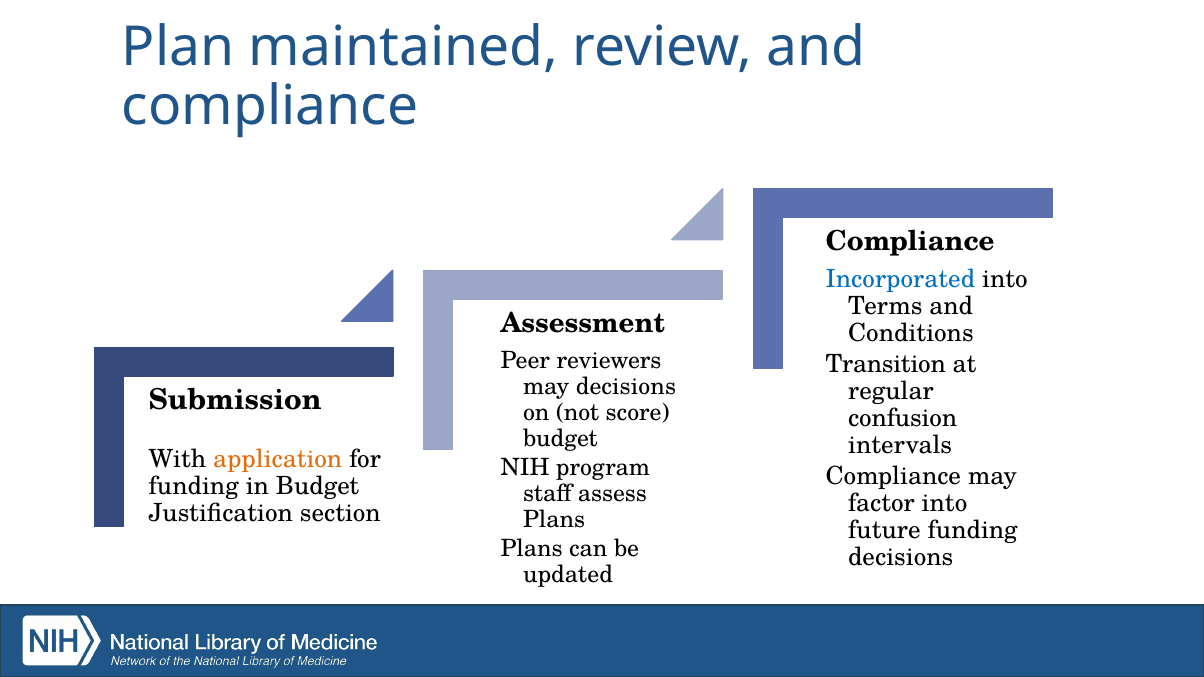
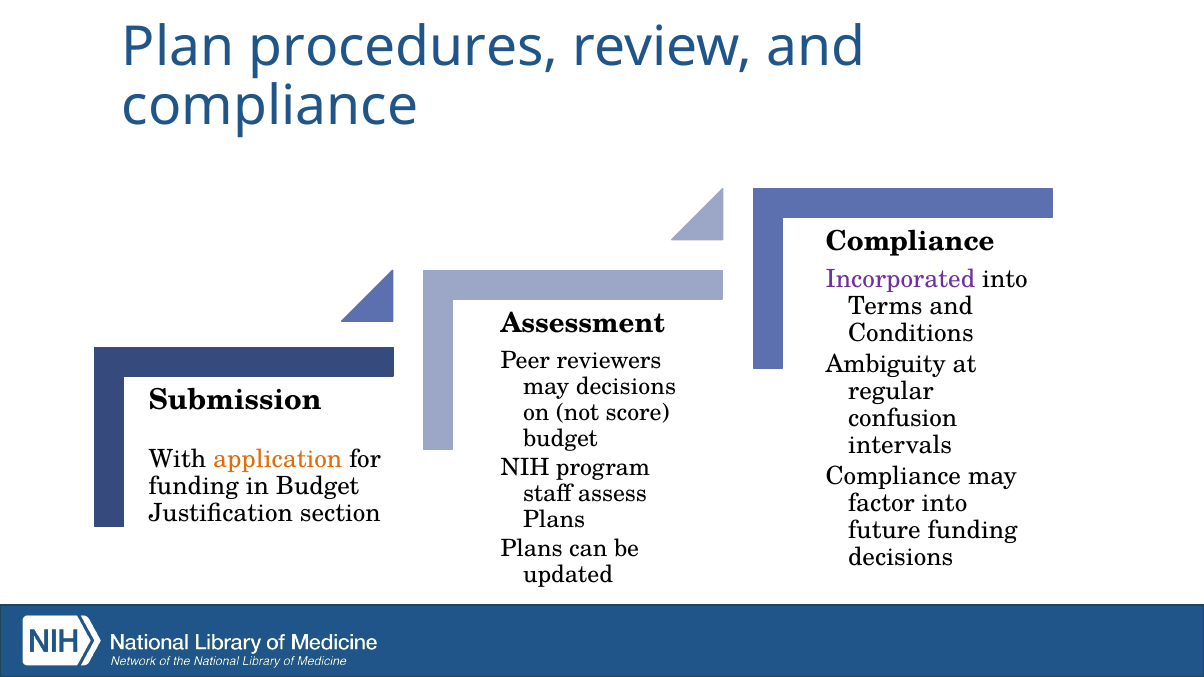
maintained: maintained -> procedures
Incorporated colour: blue -> purple
Transition: Transition -> Ambiguity
